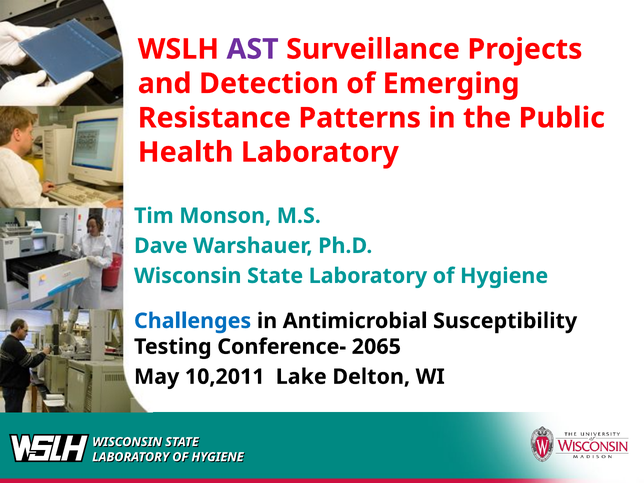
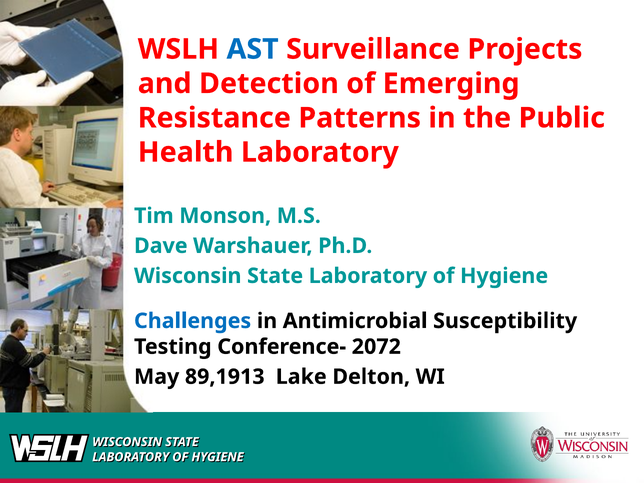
AST colour: purple -> blue
2065: 2065 -> 2072
10,2011: 10,2011 -> 89,1913
